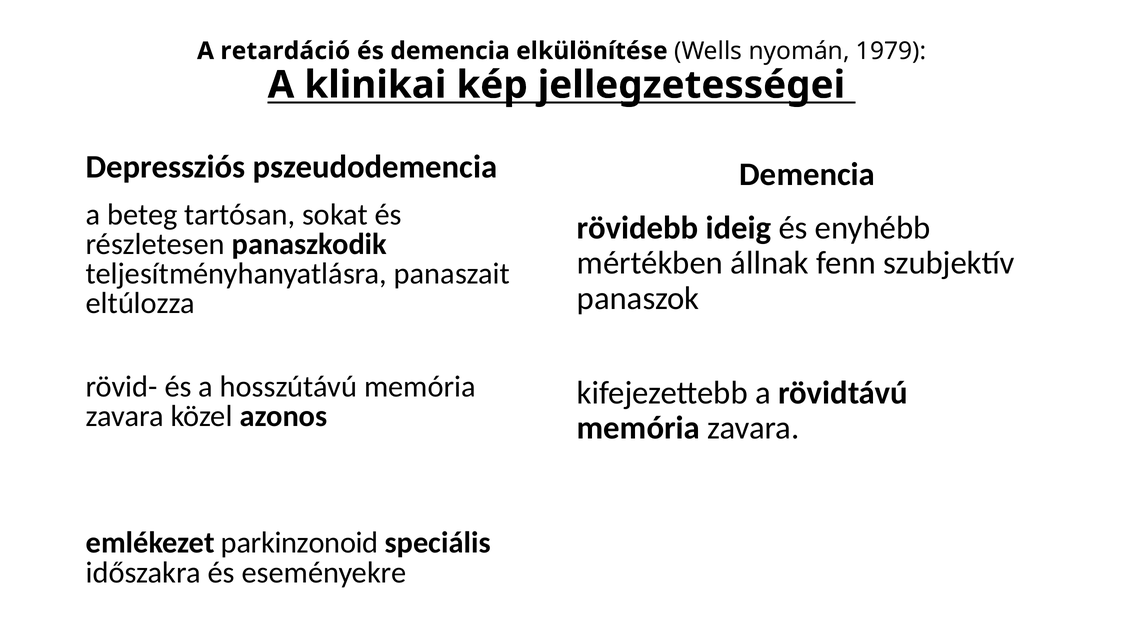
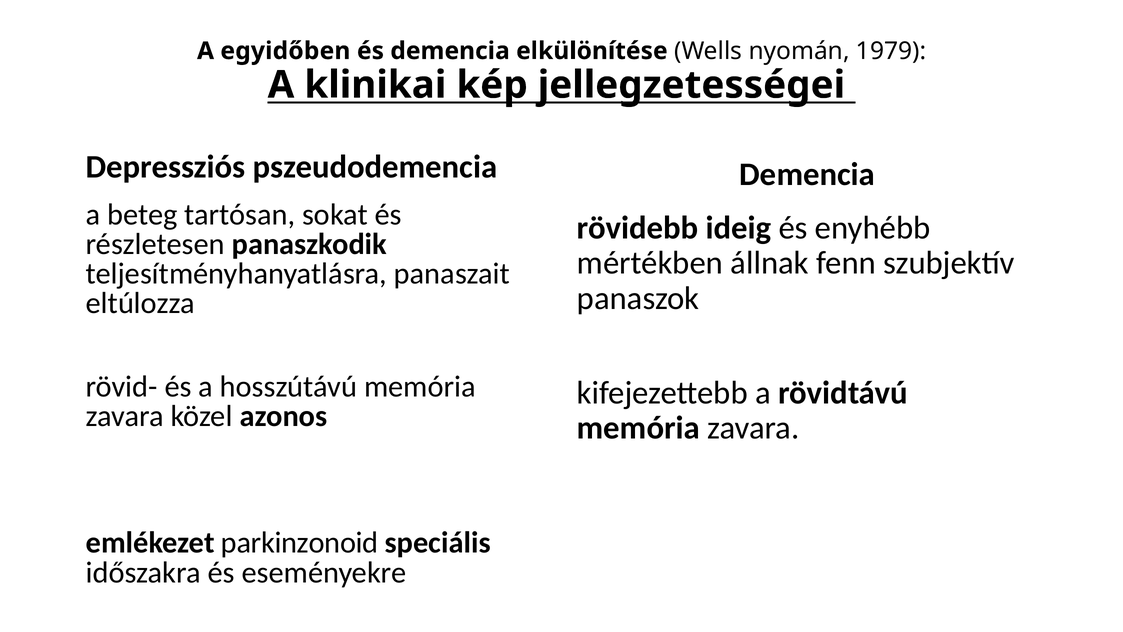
retardáció: retardáció -> egyidőben
